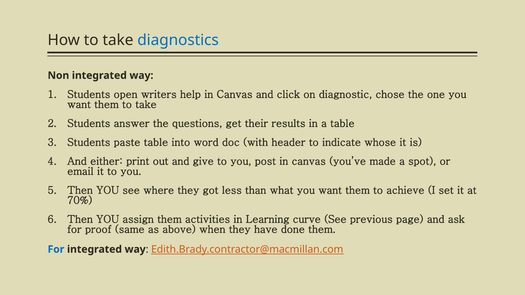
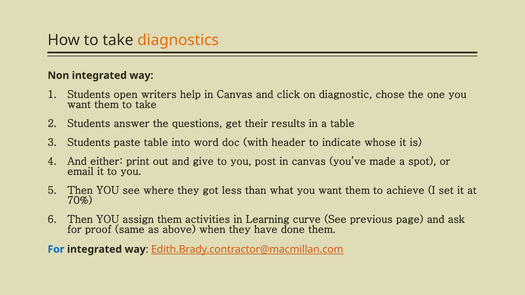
diagnostics colour: blue -> orange
